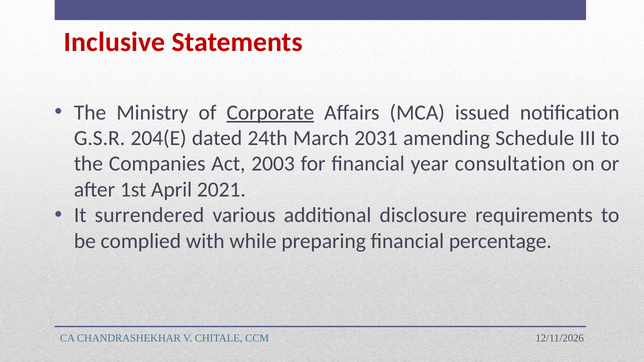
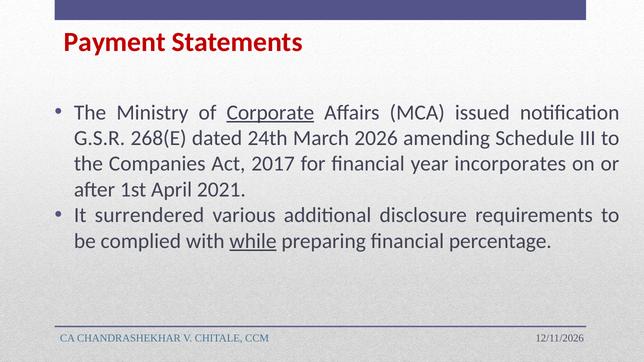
Inclusive: Inclusive -> Payment
204(E: 204(E -> 268(E
2031: 2031 -> 2026
2003: 2003 -> 2017
consultation: consultation -> incorporates
while underline: none -> present
